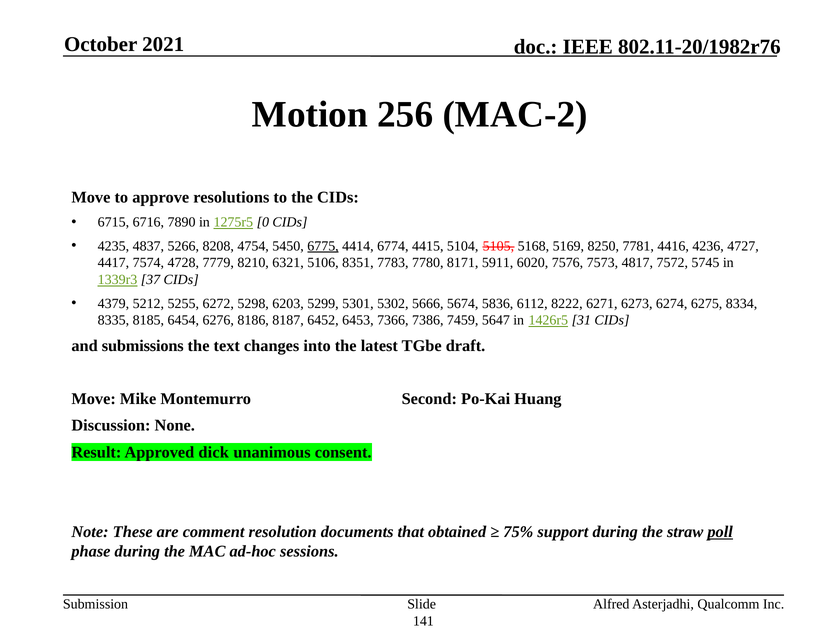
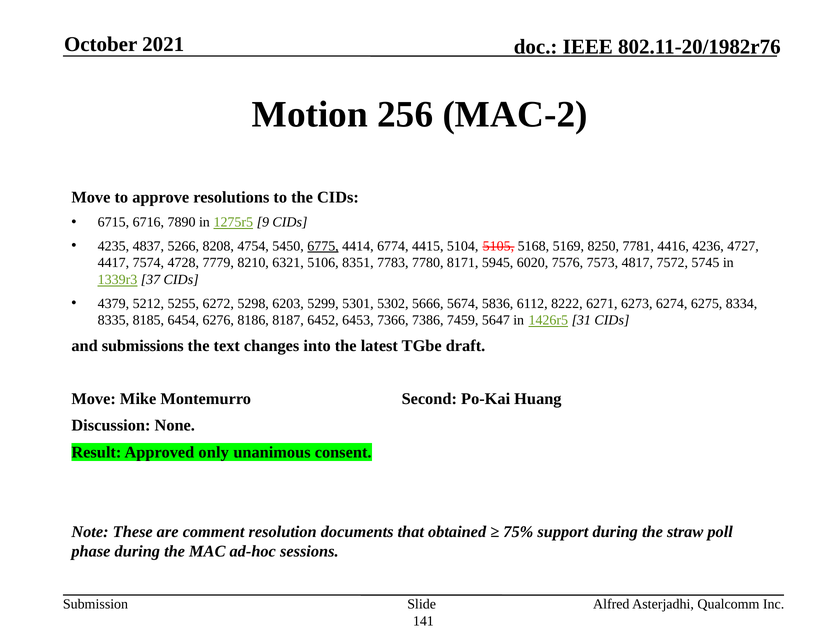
0: 0 -> 9
5911: 5911 -> 5945
dick: dick -> only
poll underline: present -> none
